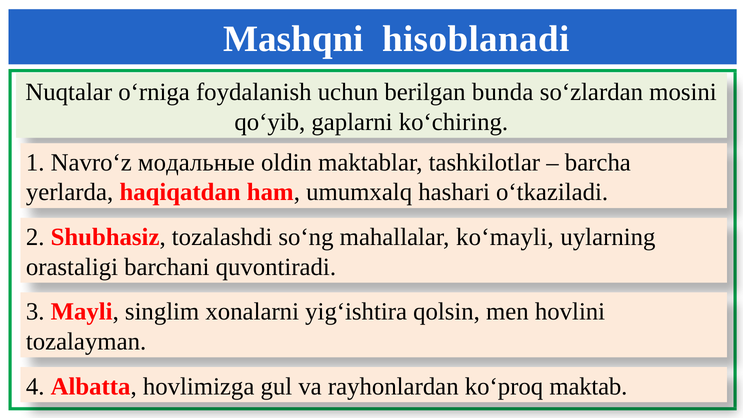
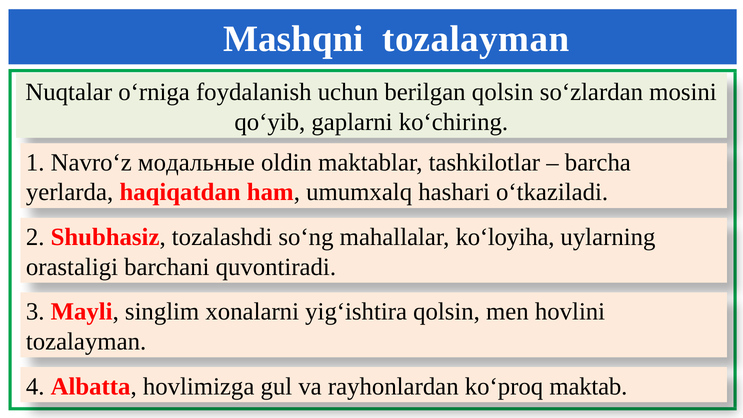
Mashqni hisoblanadi: hisoblanadi -> tozalayman
berilgan bunda: bunda -> qolsin
ko‘mayli: ko‘mayli -> ko‘loyiha
